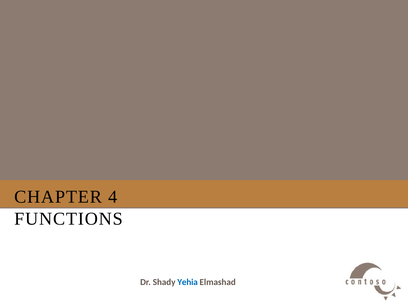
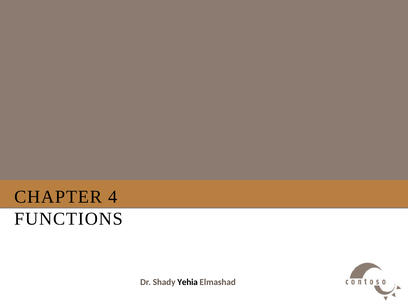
Yehia colour: blue -> black
